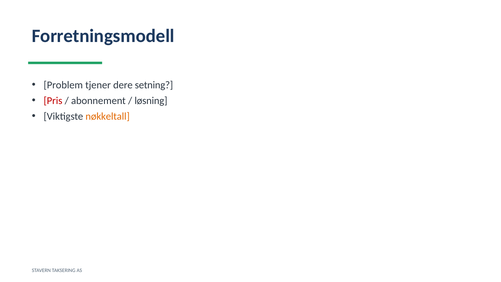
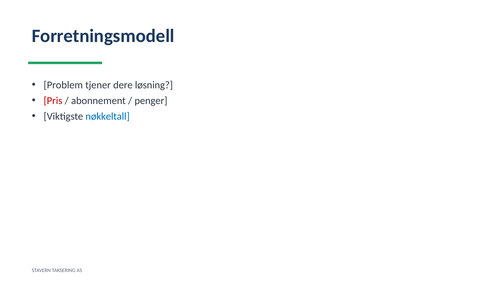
setning: setning -> løsning
løsning: løsning -> penger
nøkkeltall colour: orange -> blue
